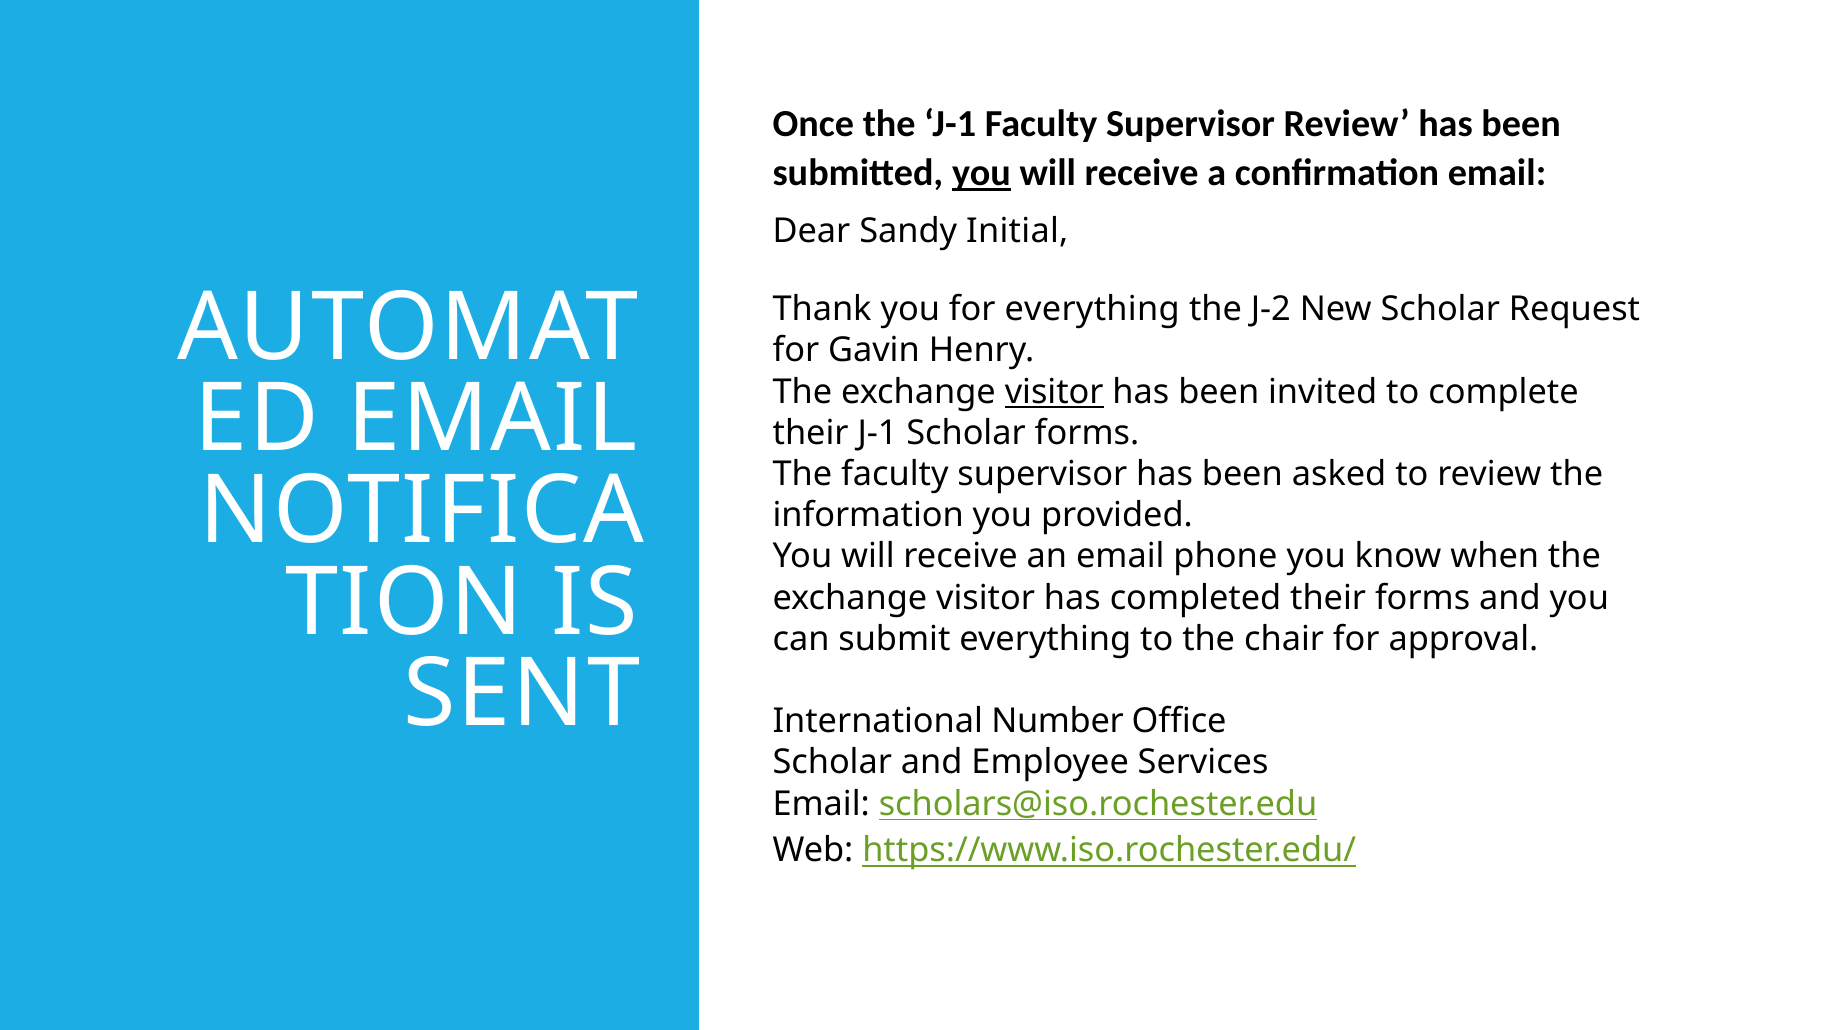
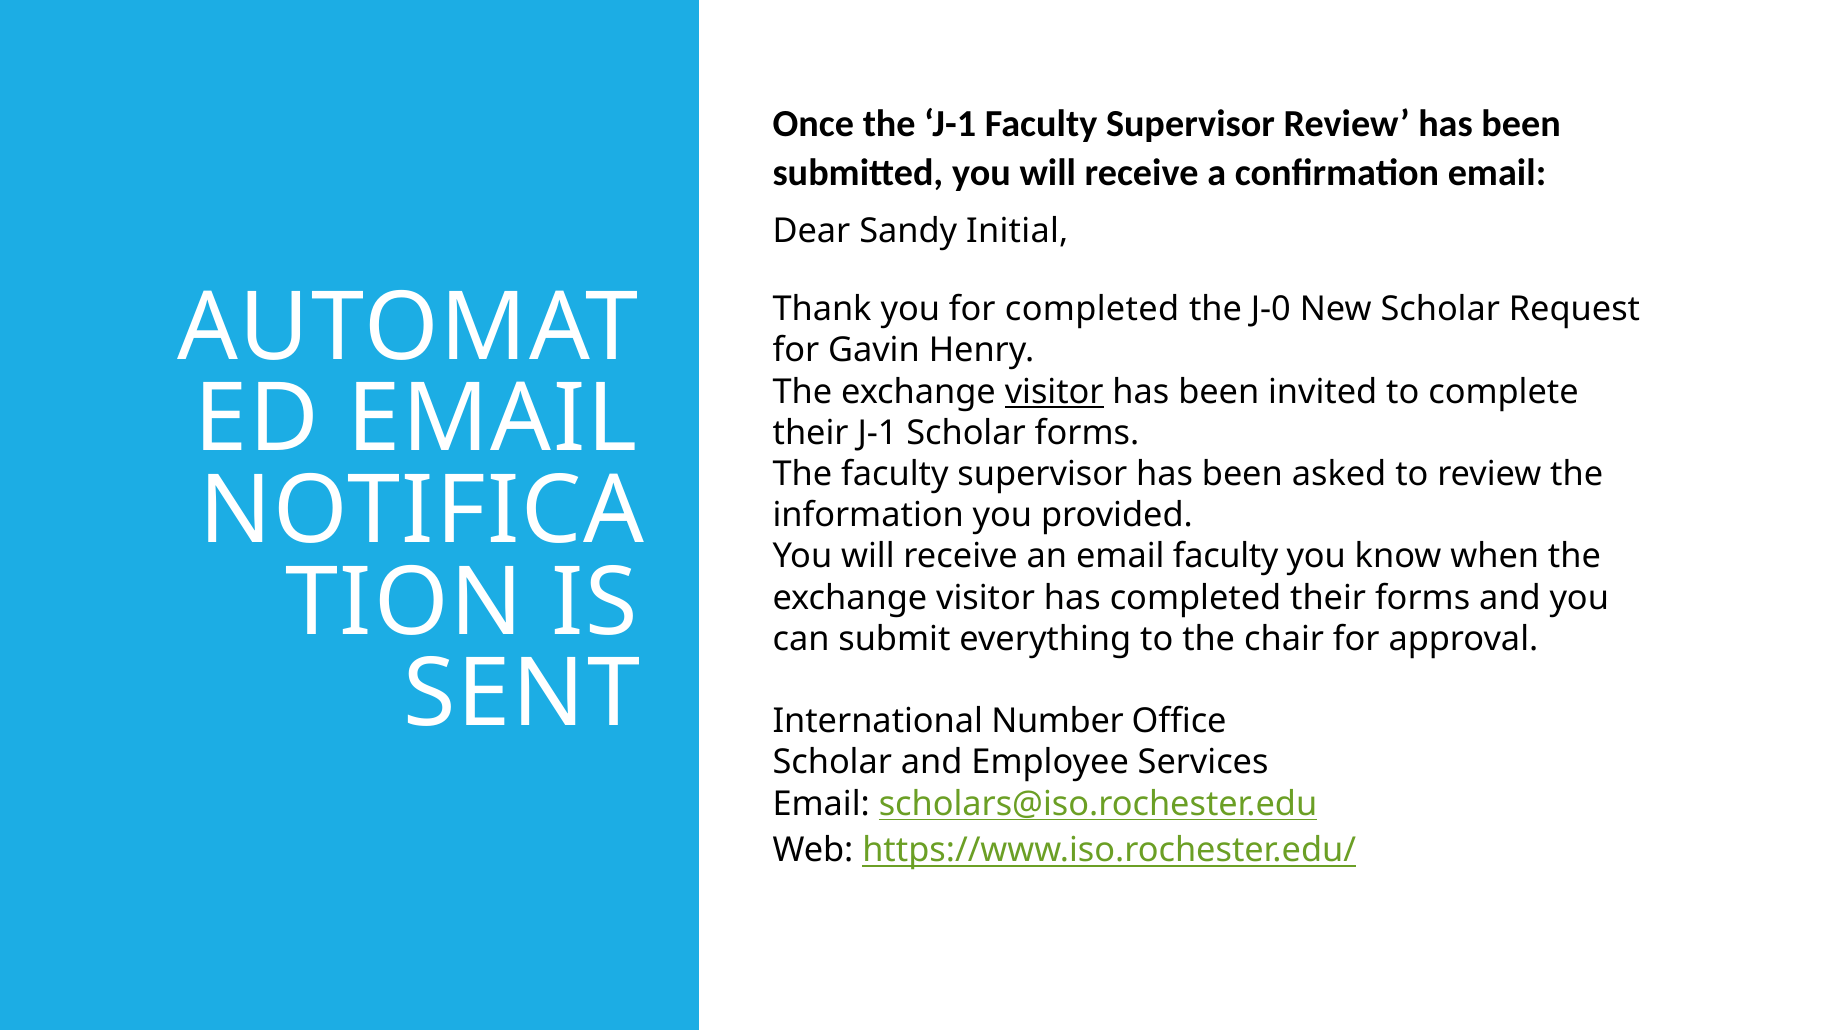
you at (981, 173) underline: present -> none
for everything: everything -> completed
J-2: J-2 -> J-0
email phone: phone -> faculty
